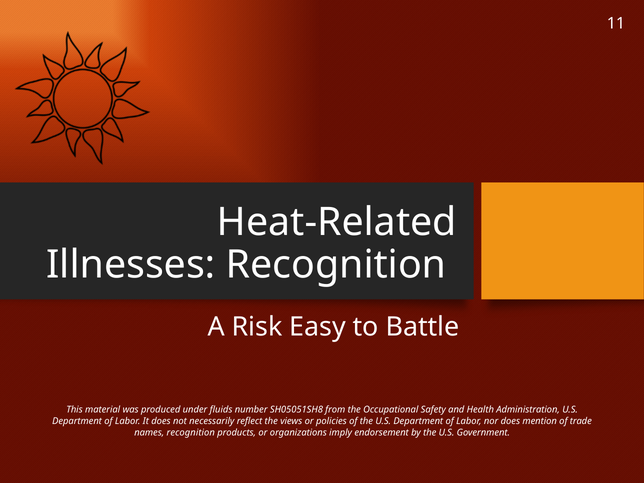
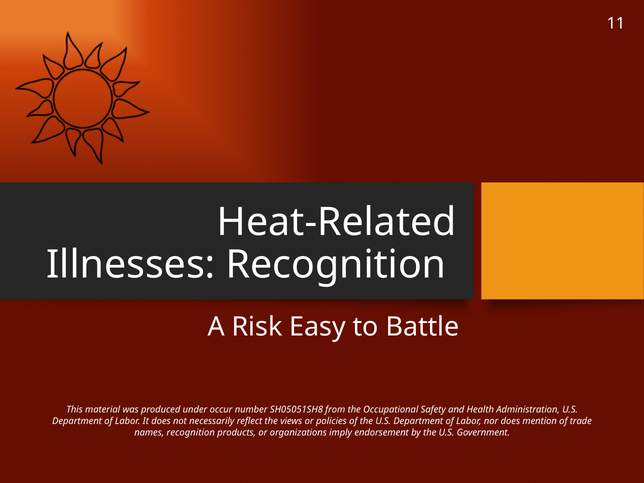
fluids: fluids -> occur
